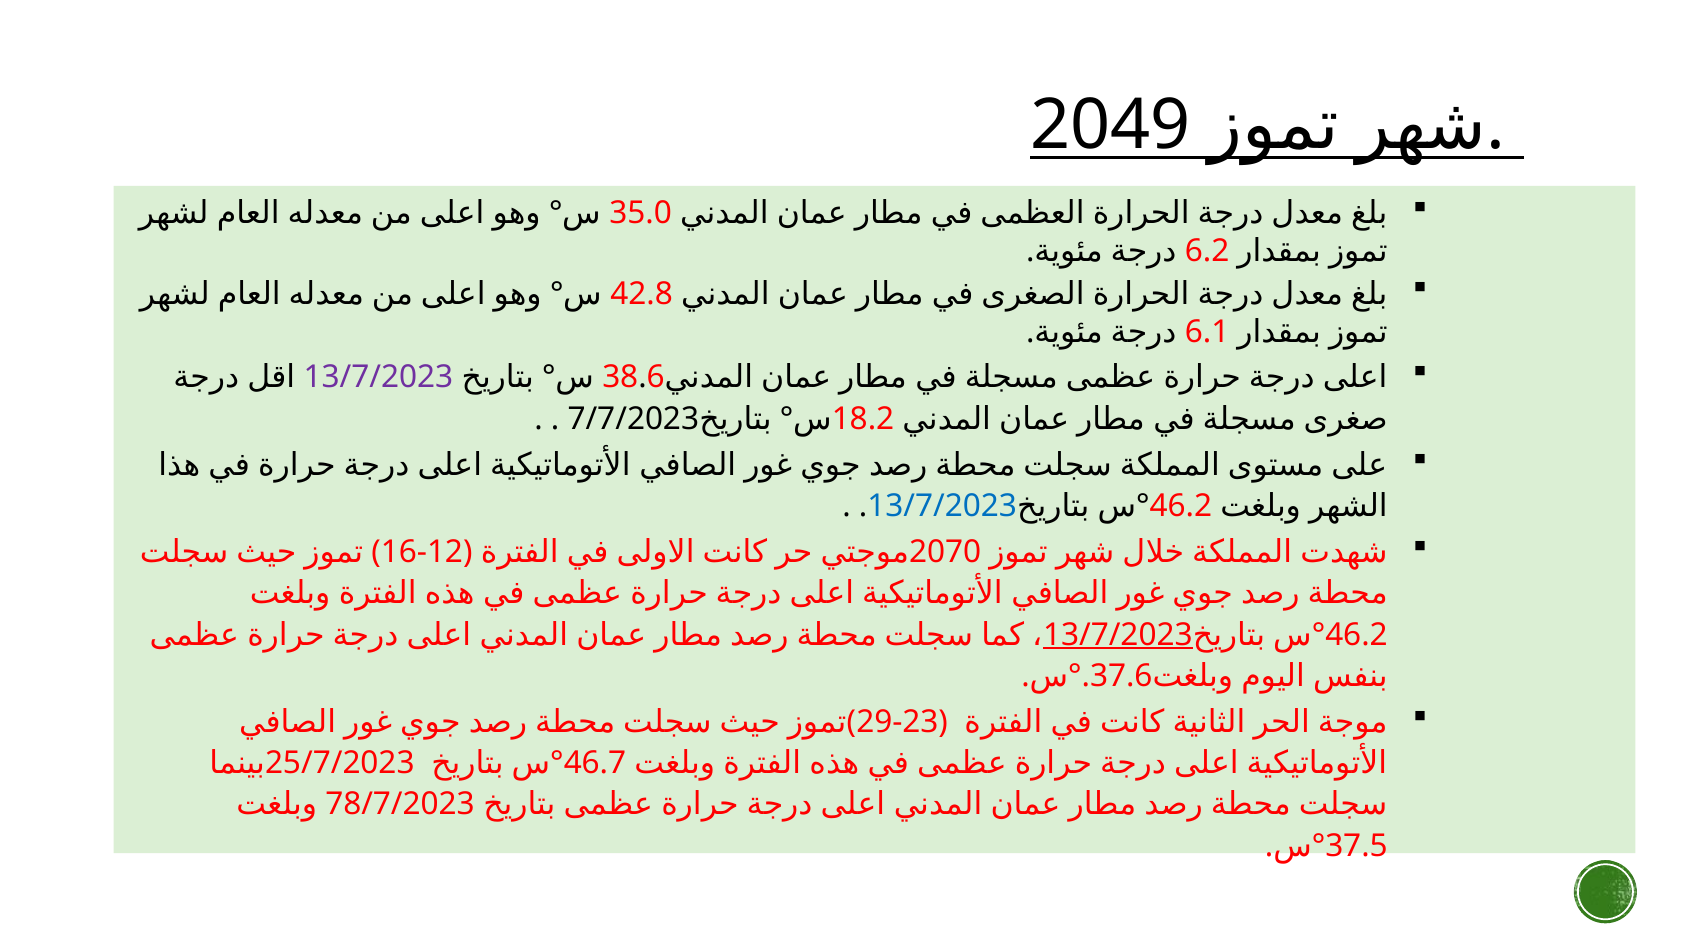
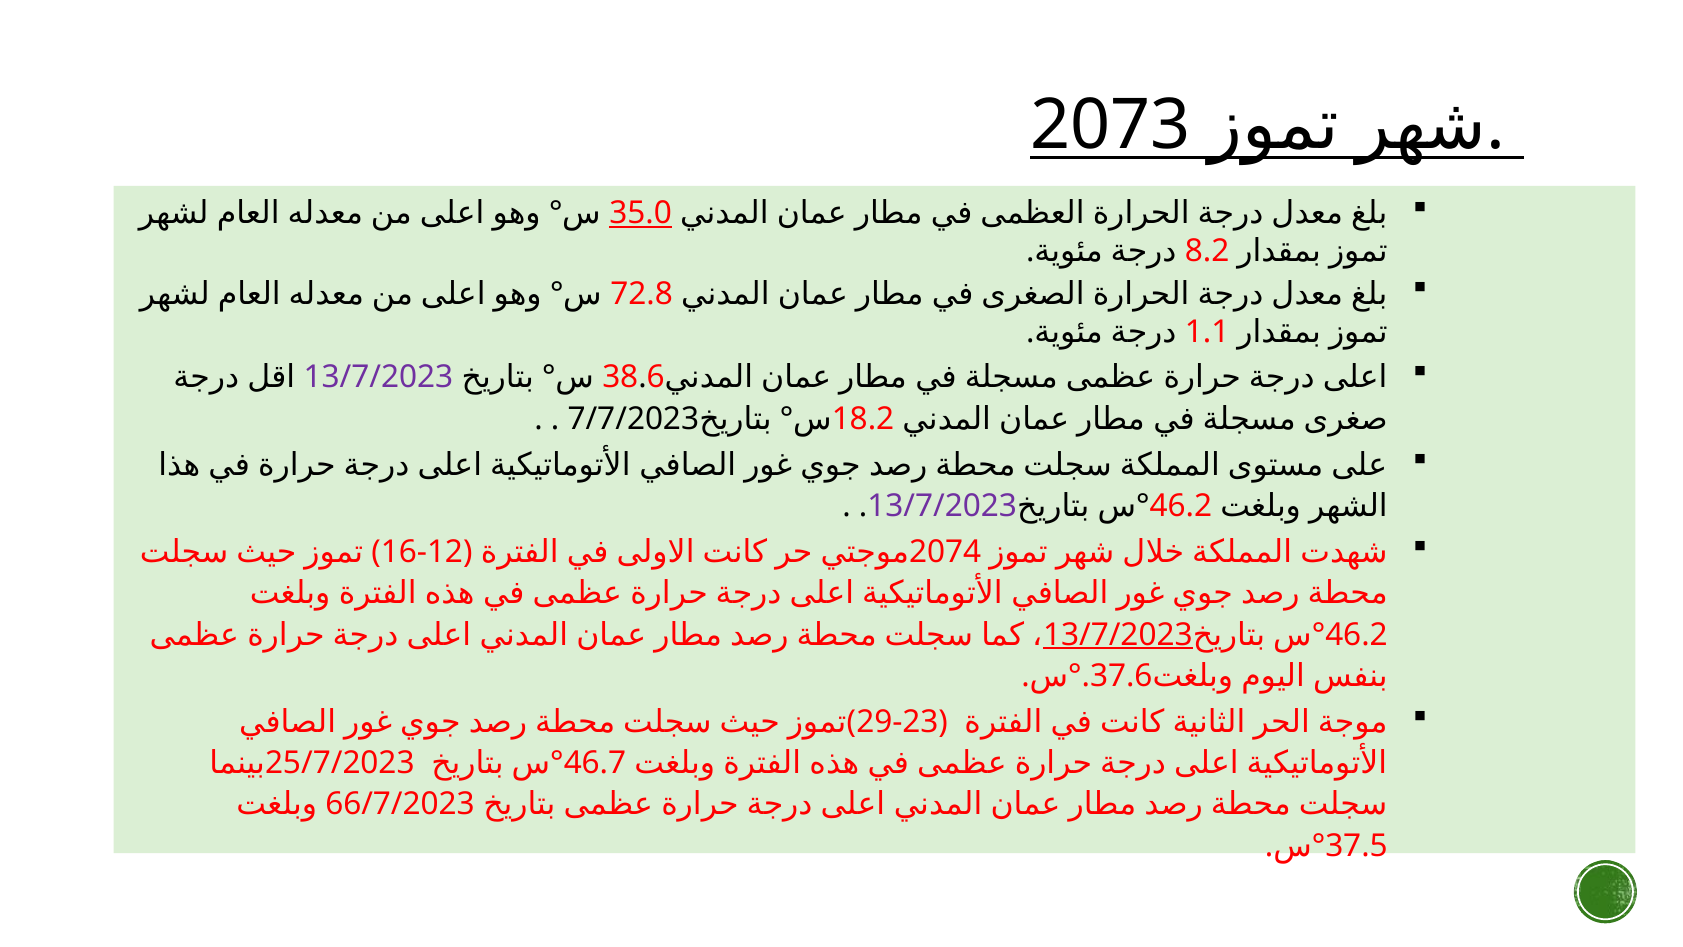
2049: 2049 -> 2073
35.0 underline: none -> present
6.2: 6.2 -> 8.2
42.8: 42.8 -> 72.8
6.1: 6.1 -> 1.1
13/7/2023 at (942, 506) colour: blue -> purple
2070: 2070 -> 2074
78/7/2023: 78/7/2023 -> 66/7/2023
